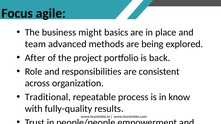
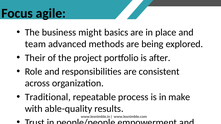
After: After -> Their
back: back -> after
know: know -> make
fully-quality: fully-quality -> able-quality
